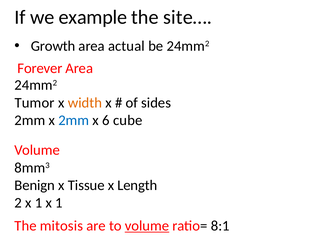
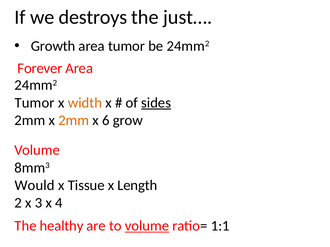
example: example -> destroys
site…: site… -> just…
area actual: actual -> tumor
sides underline: none -> present
2mm at (74, 121) colour: blue -> orange
cube: cube -> grow
Benign: Benign -> Would
2 x 1: 1 -> 3
1 at (59, 203): 1 -> 4
mitosis: mitosis -> healthy
8:1: 8:1 -> 1:1
